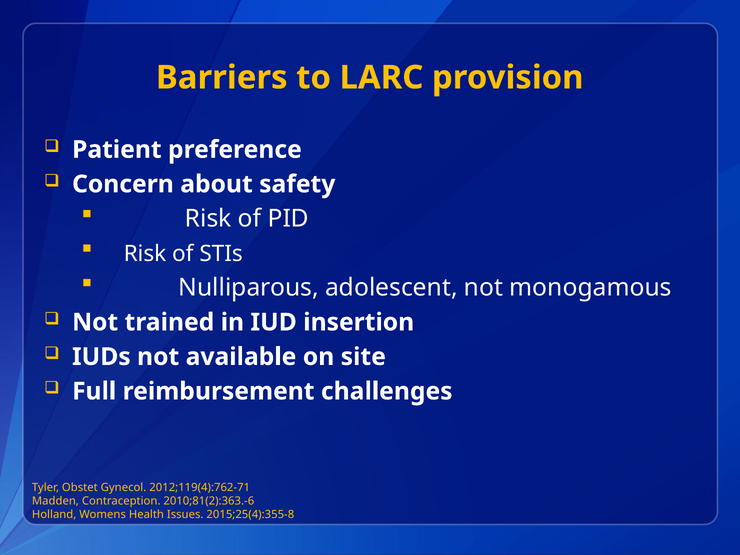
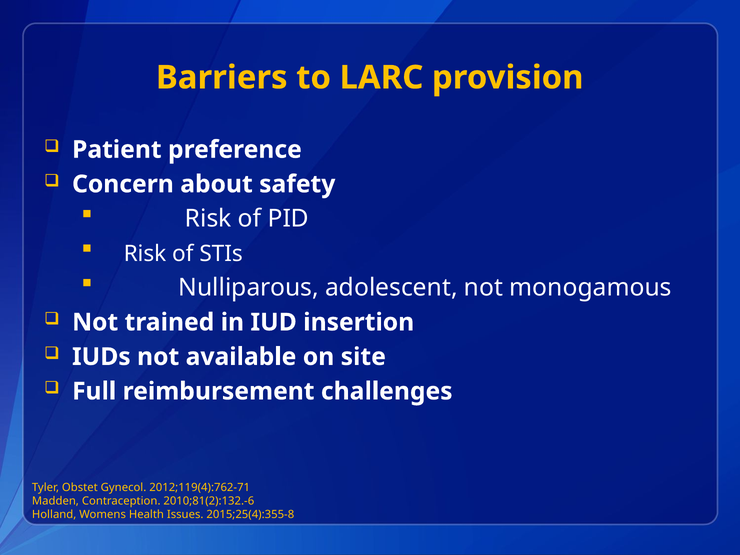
2010;81(2):363.-6: 2010;81(2):363.-6 -> 2010;81(2):132.-6
